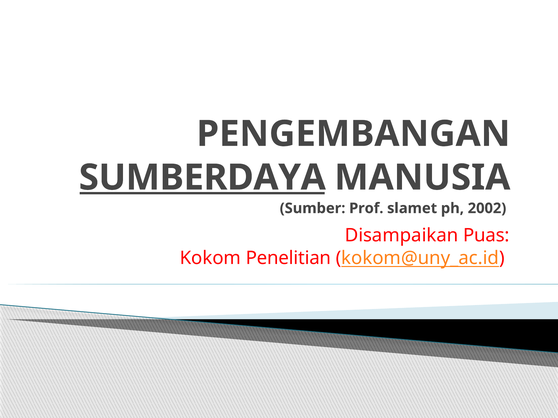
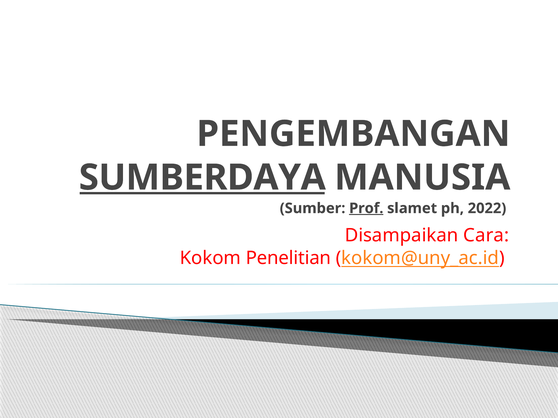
Prof underline: none -> present
2002: 2002 -> 2022
Puas: Puas -> Cara
